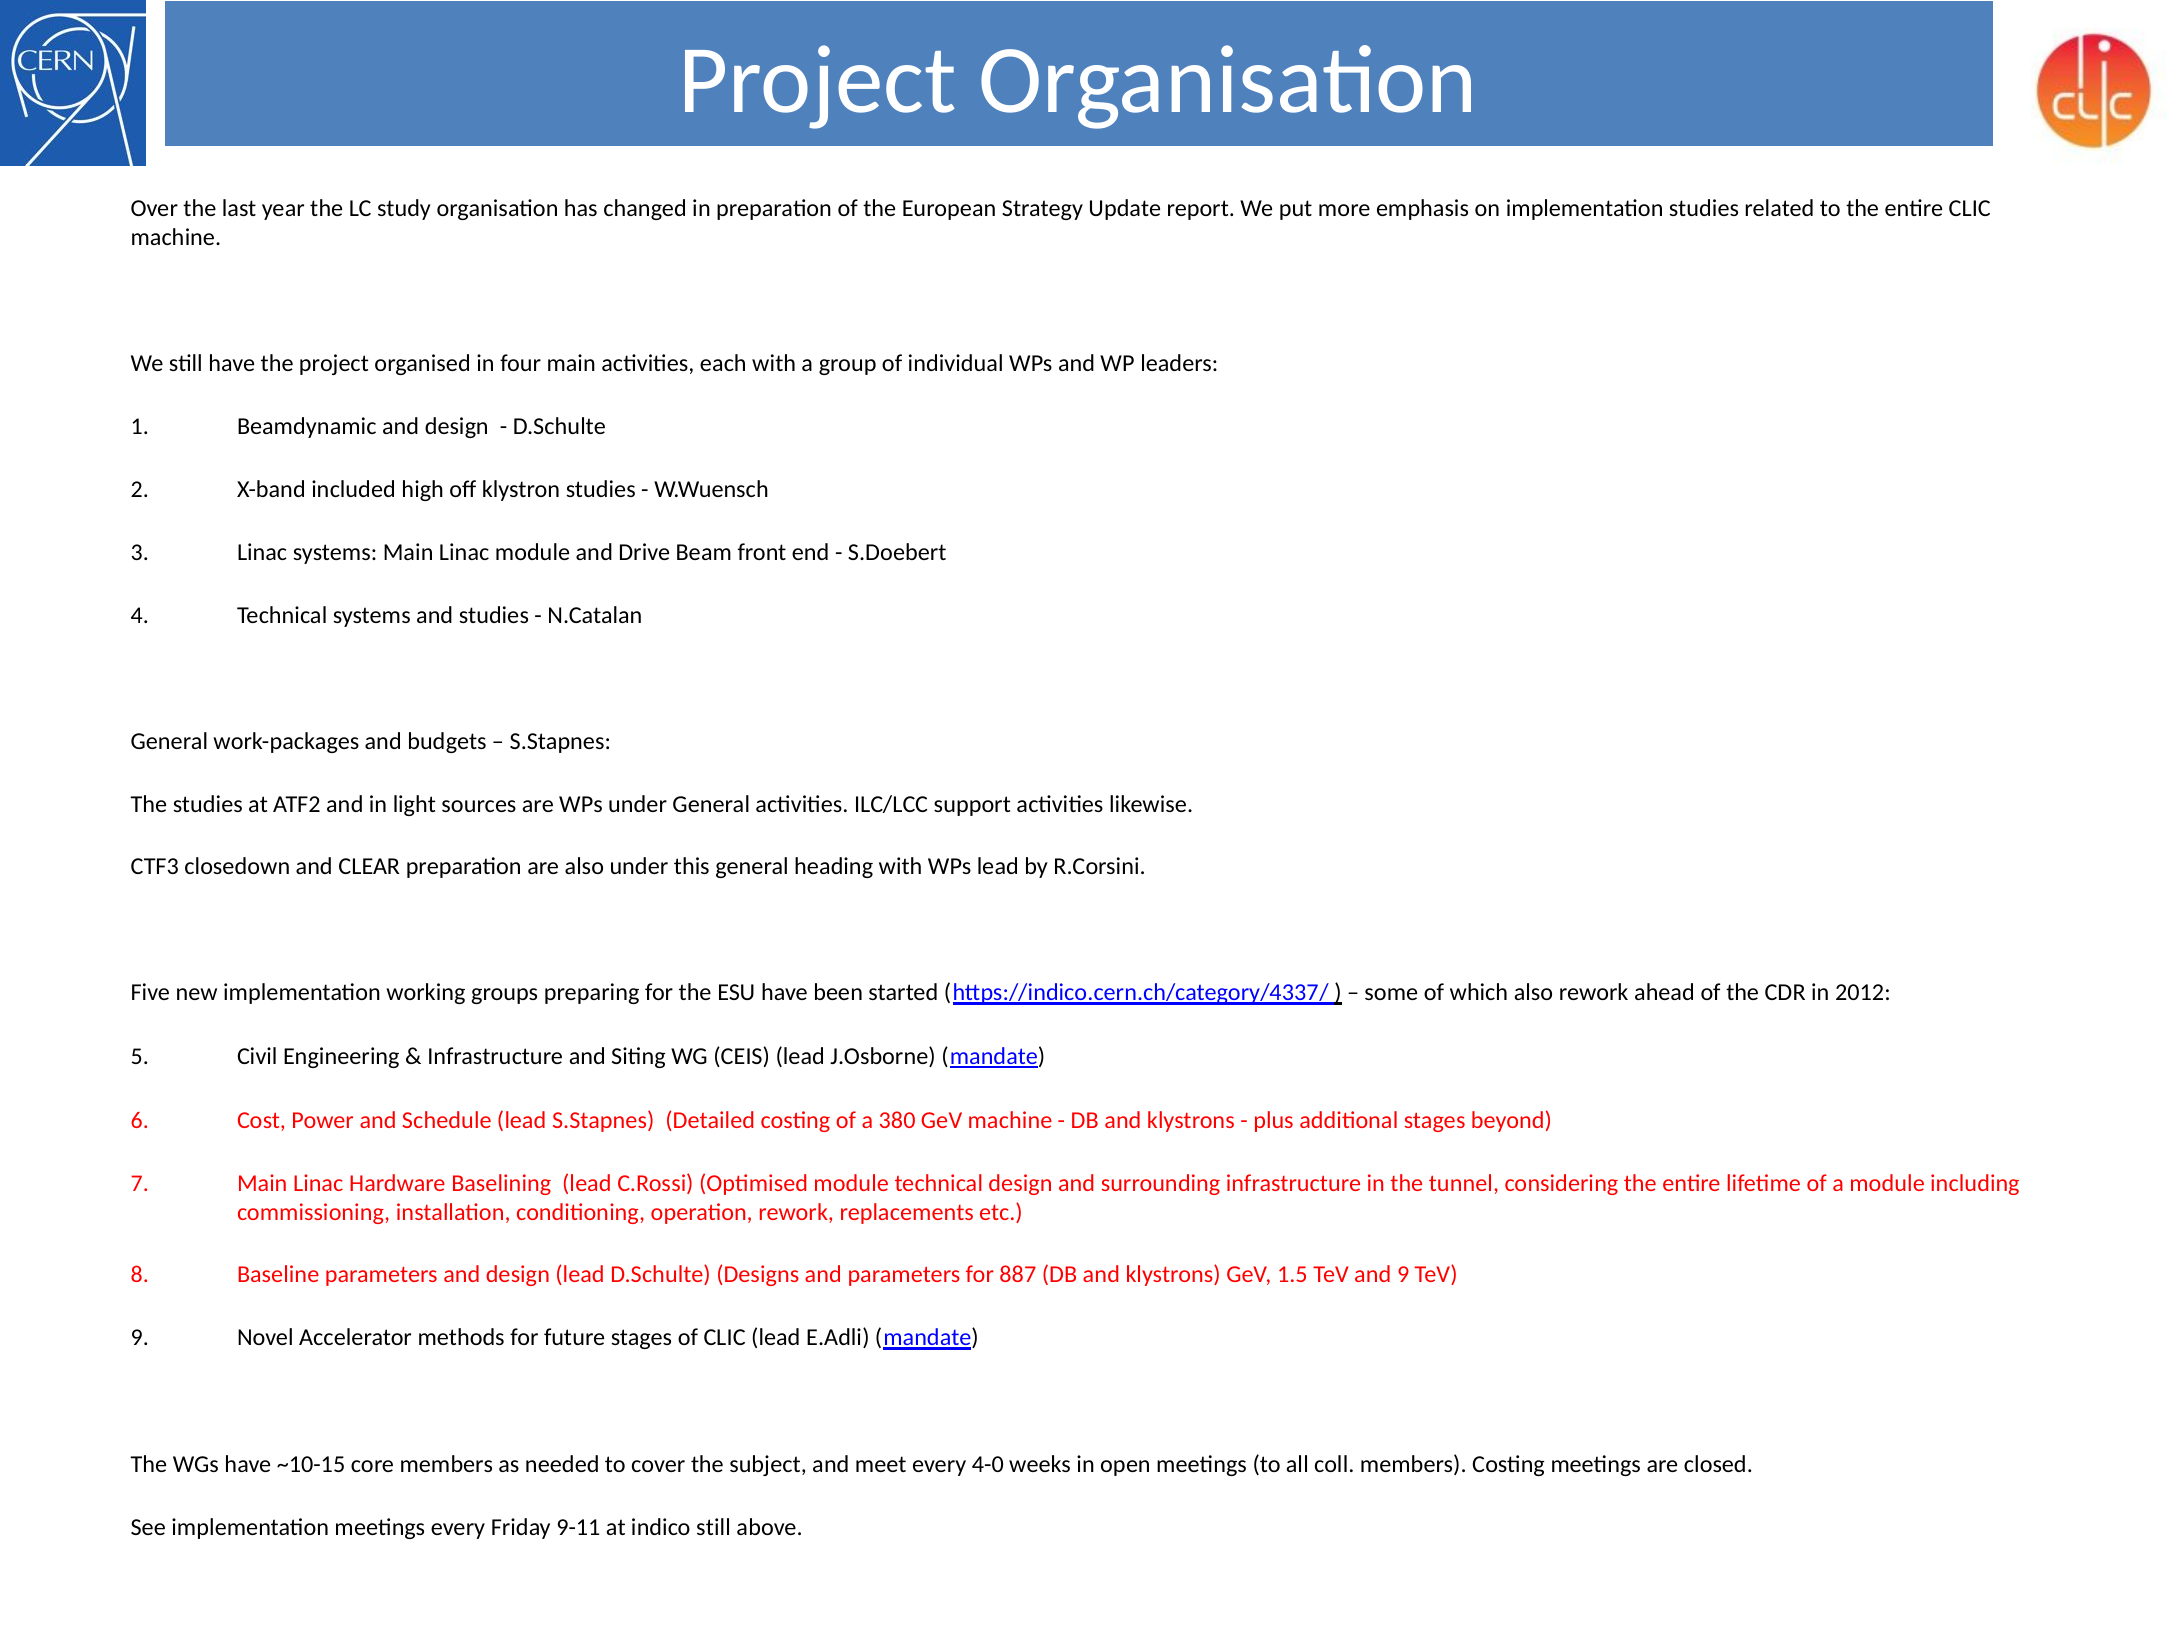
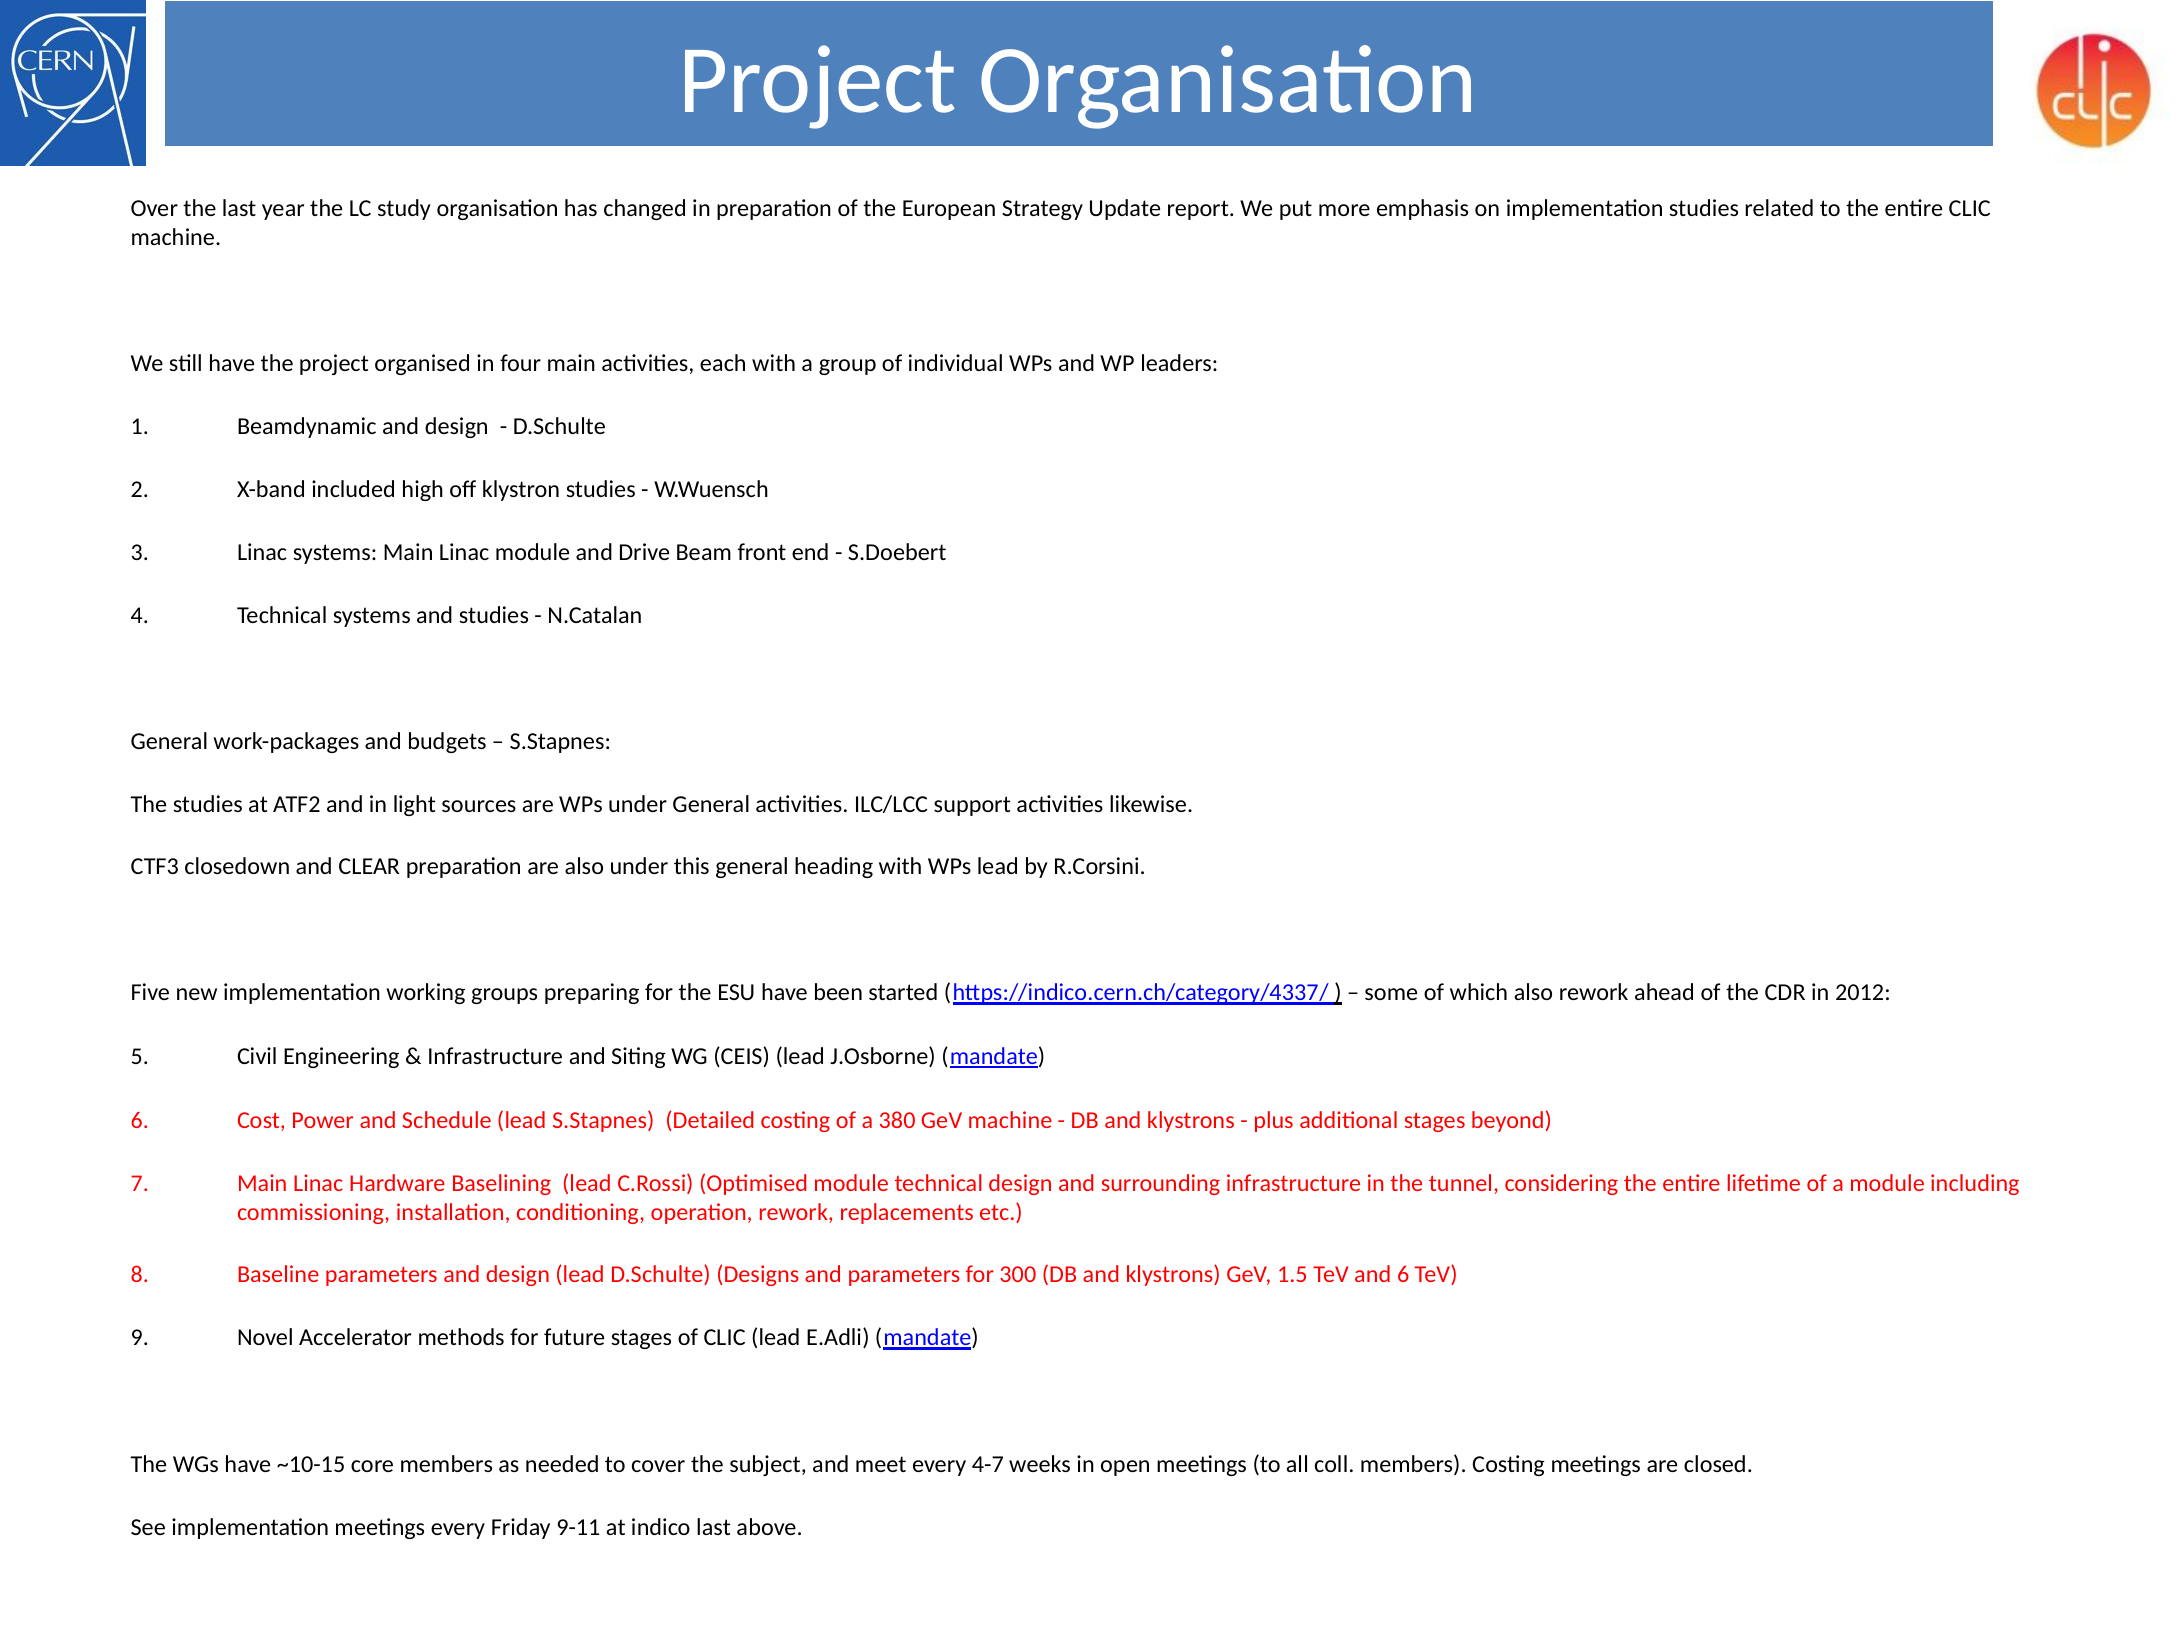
887: 887 -> 300
and 9: 9 -> 6
4-0: 4-0 -> 4-7
indico still: still -> last
